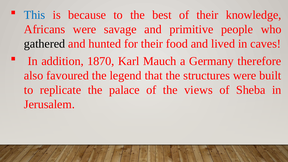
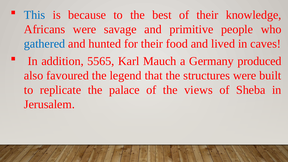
gathered colour: black -> blue
1870: 1870 -> 5565
therefore: therefore -> produced
